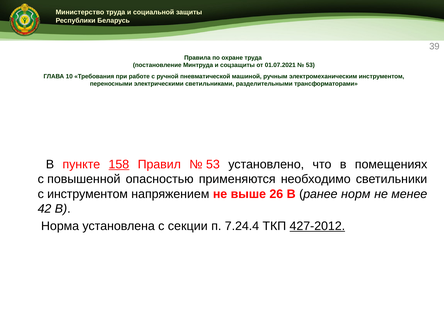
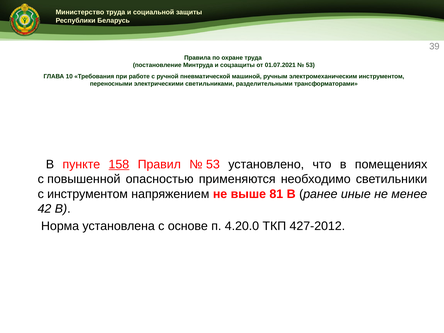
26: 26 -> 81
норм: норм -> иные
секции: секции -> основе
7.24.4: 7.24.4 -> 4.20.0
427-2012 underline: present -> none
